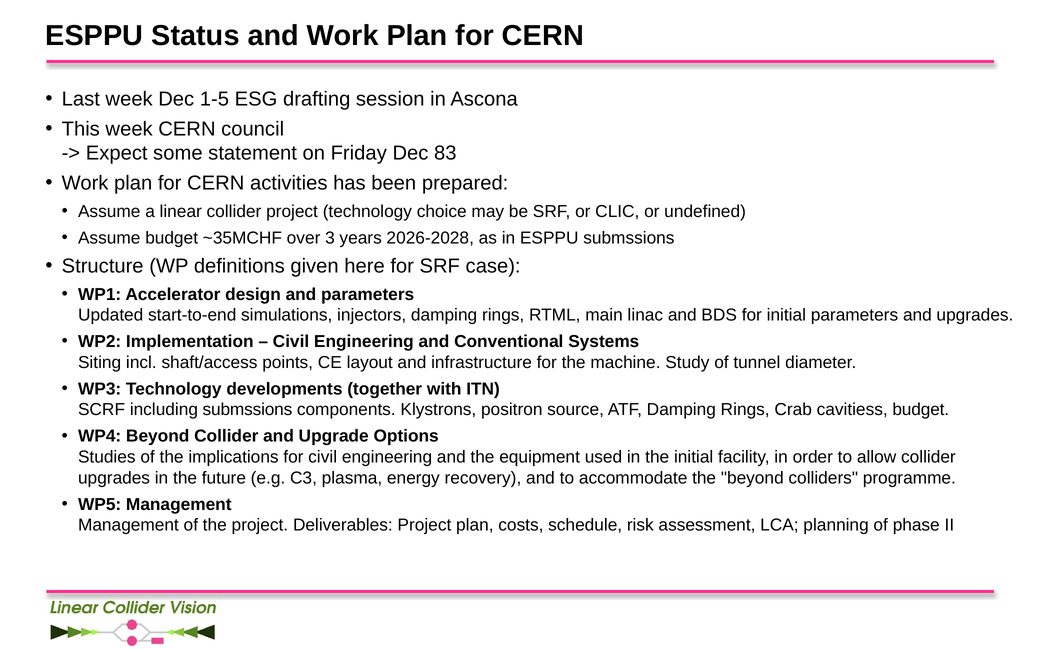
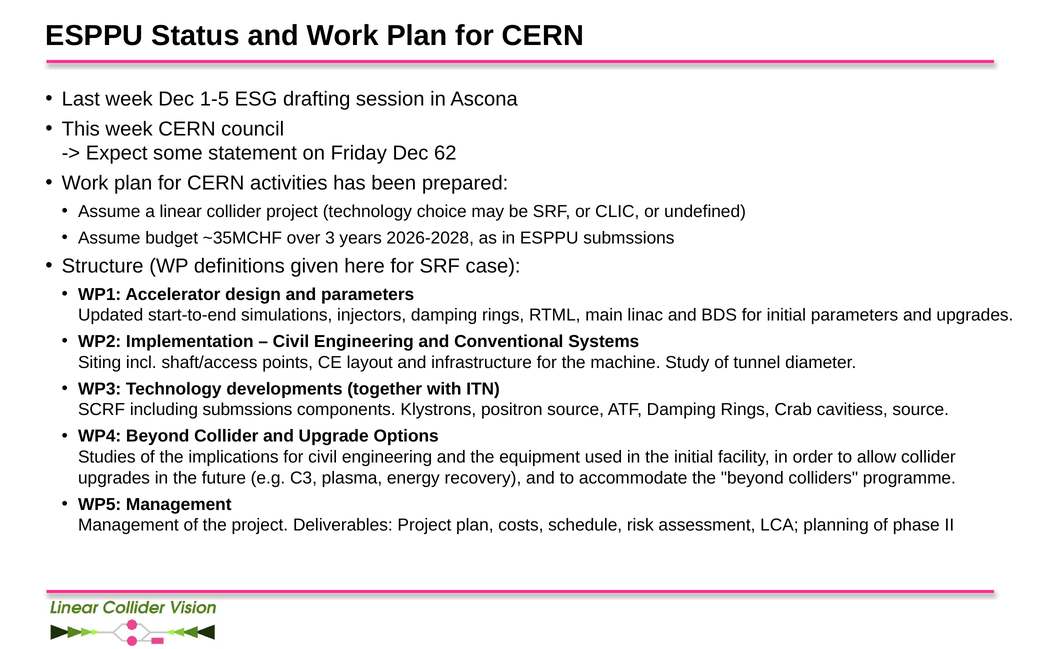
83: 83 -> 62
cavitiess budget: budget -> source
